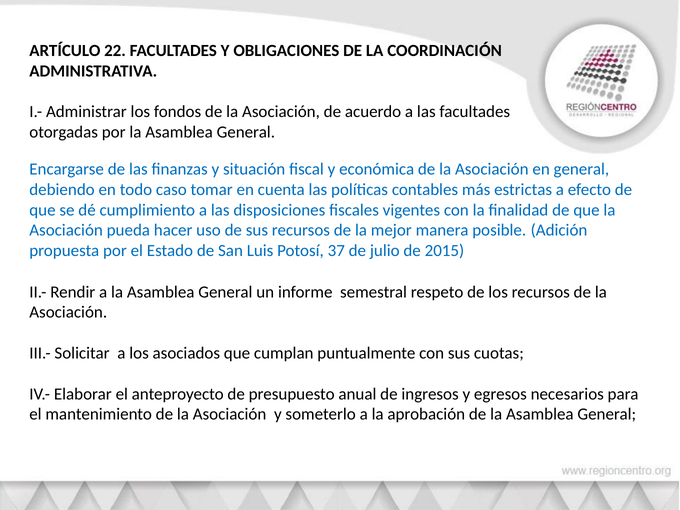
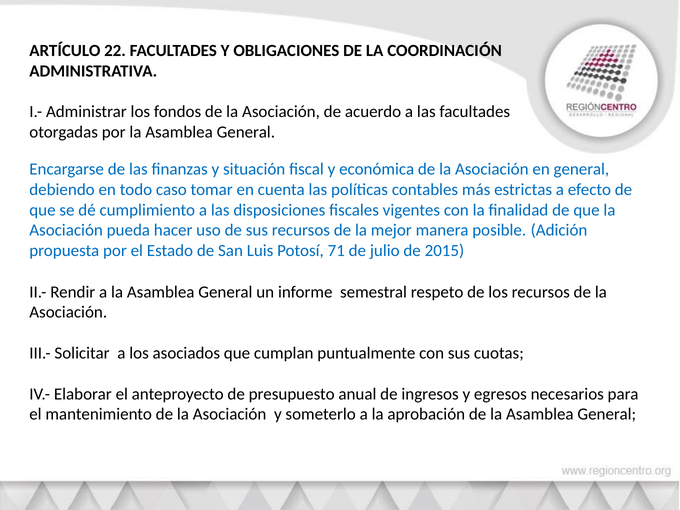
37: 37 -> 71
